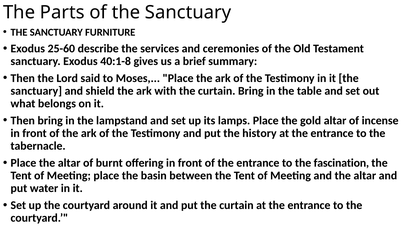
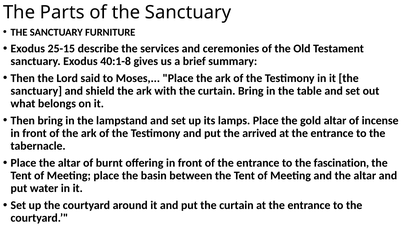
25-60: 25-60 -> 25-15
history: history -> arrived
